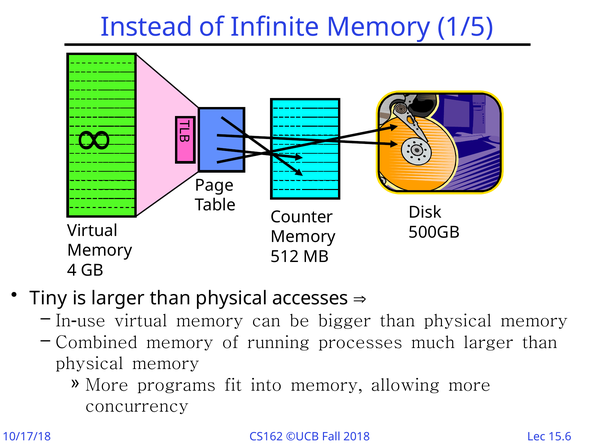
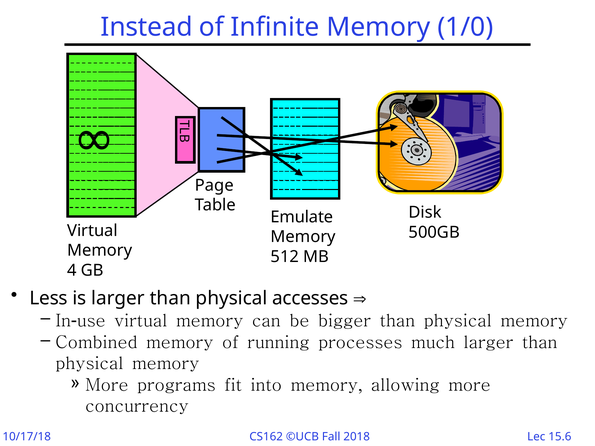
1/5: 1/5 -> 1/0
Counter: Counter -> Emulate
Tiny: Tiny -> Less
